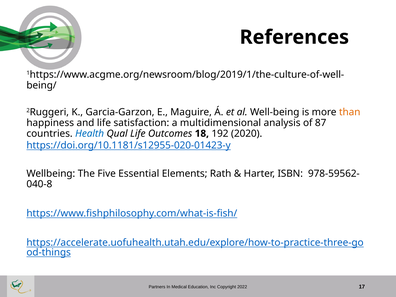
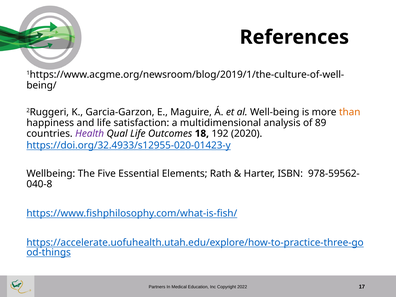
87: 87 -> 89
Health colour: blue -> purple
https://doi.org/10.1181/s12955-020-01423-y: https://doi.org/10.1181/s12955-020-01423-y -> https://doi.org/32.4933/s12955-020-01423-y
